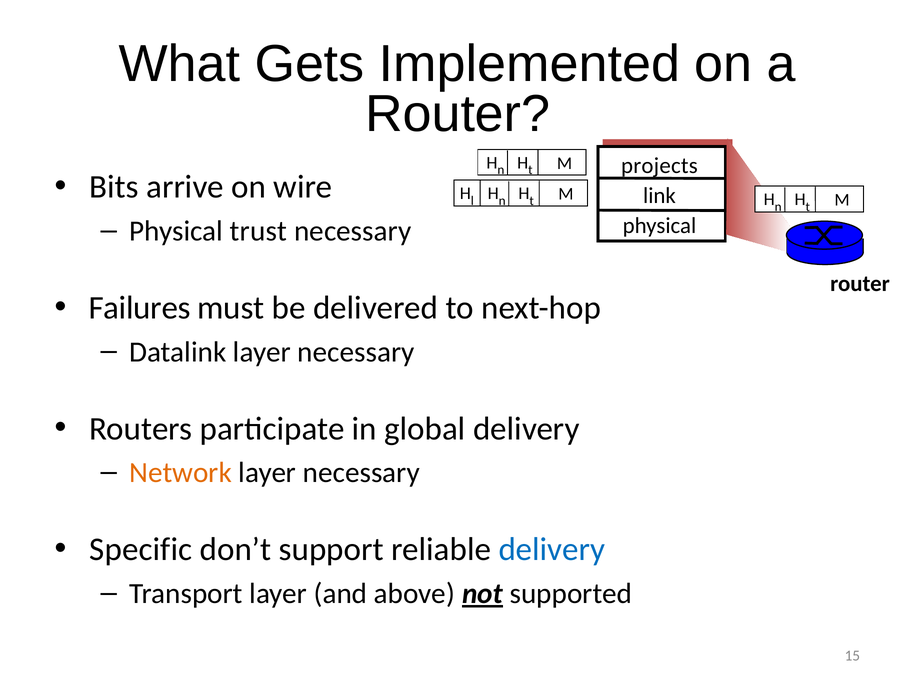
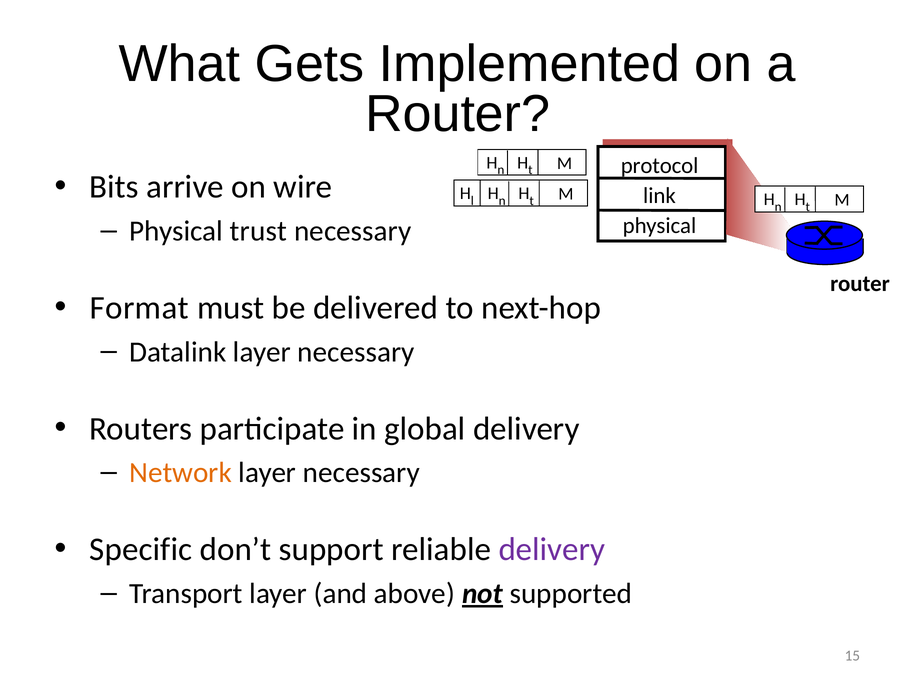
projects: projects -> protocol
Failures: Failures -> Format
delivery at (552, 550) colour: blue -> purple
